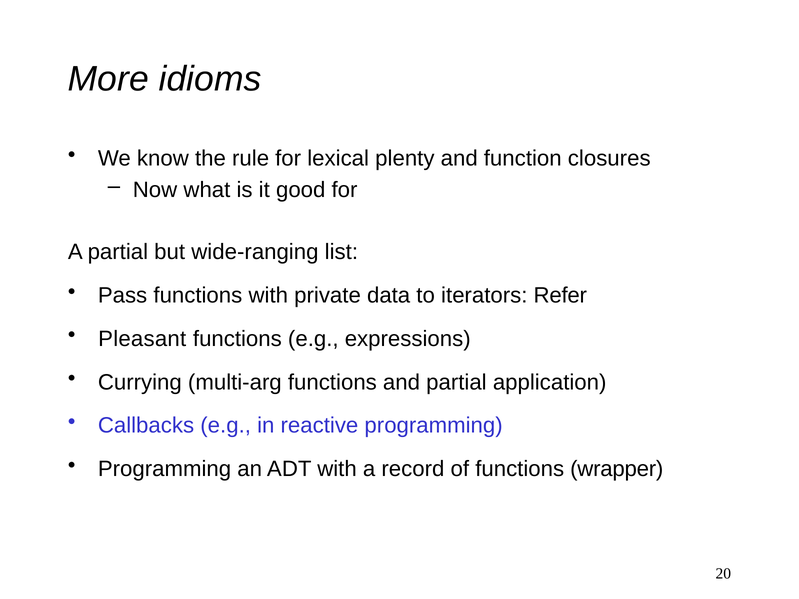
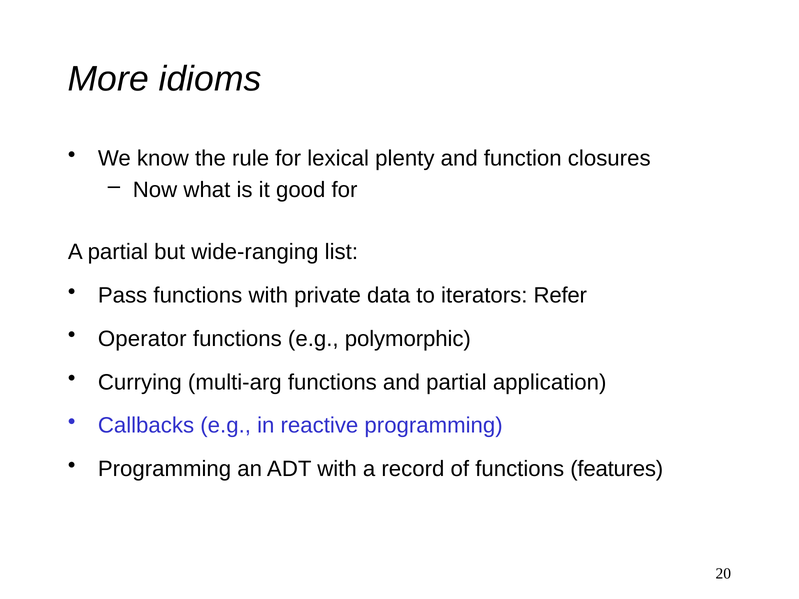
Pleasant: Pleasant -> Operator
expressions: expressions -> polymorphic
wrapper: wrapper -> features
